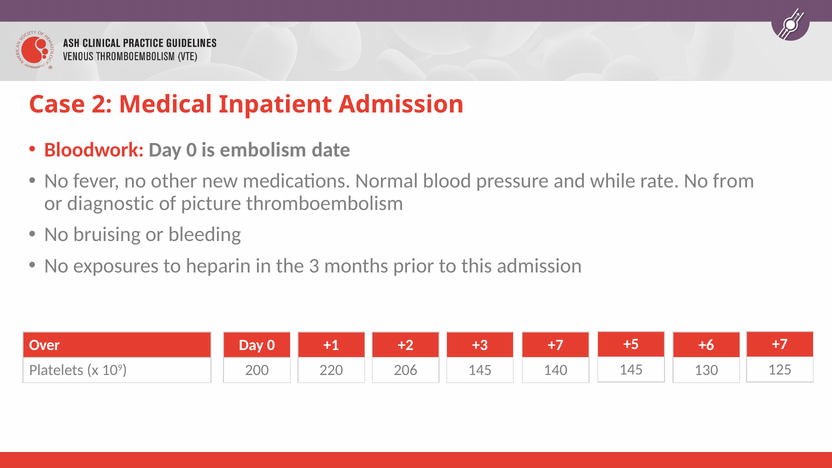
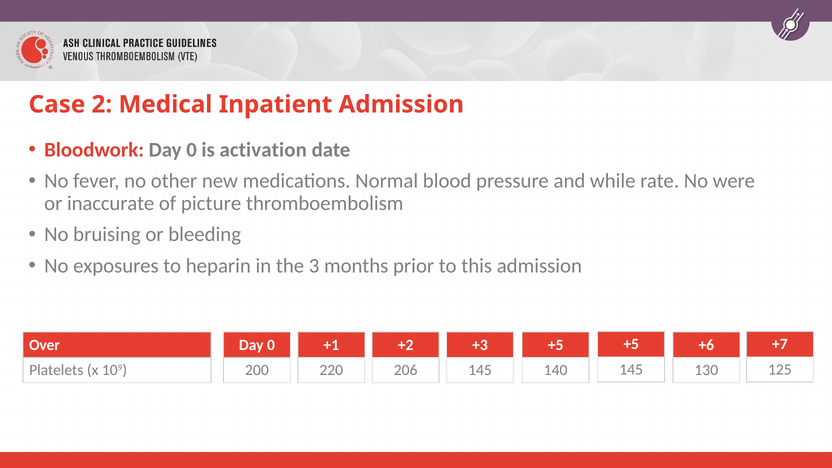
embolism: embolism -> activation
from: from -> were
diagnostic: diagnostic -> inaccurate
+7 at (556, 345): +7 -> +5
